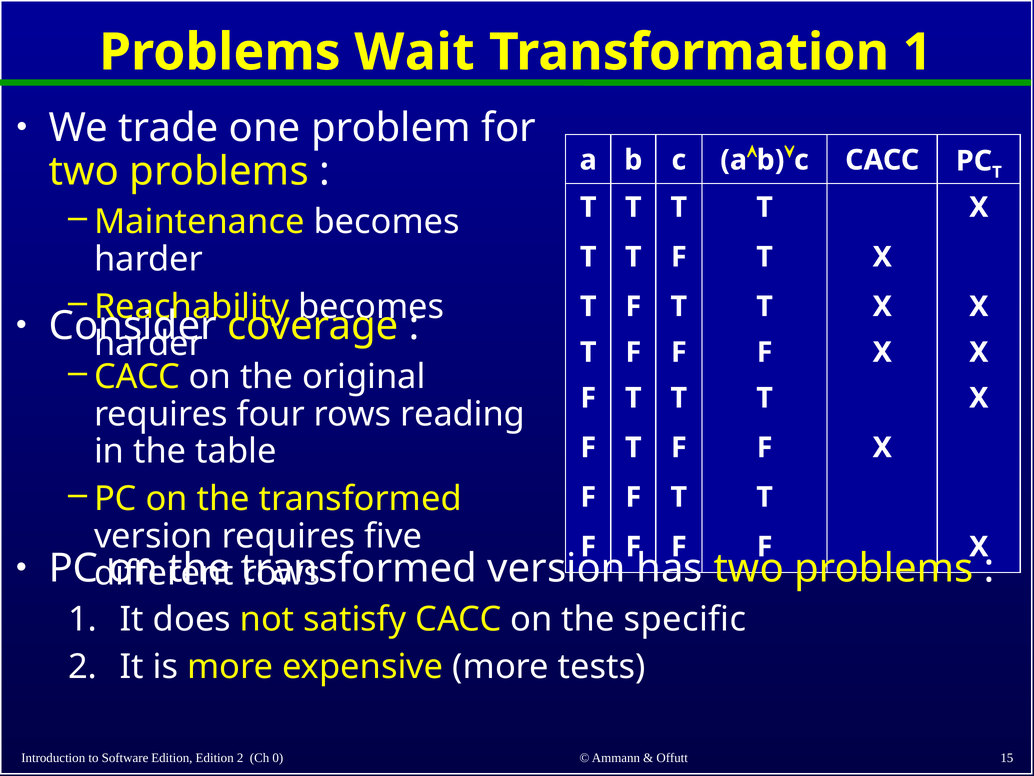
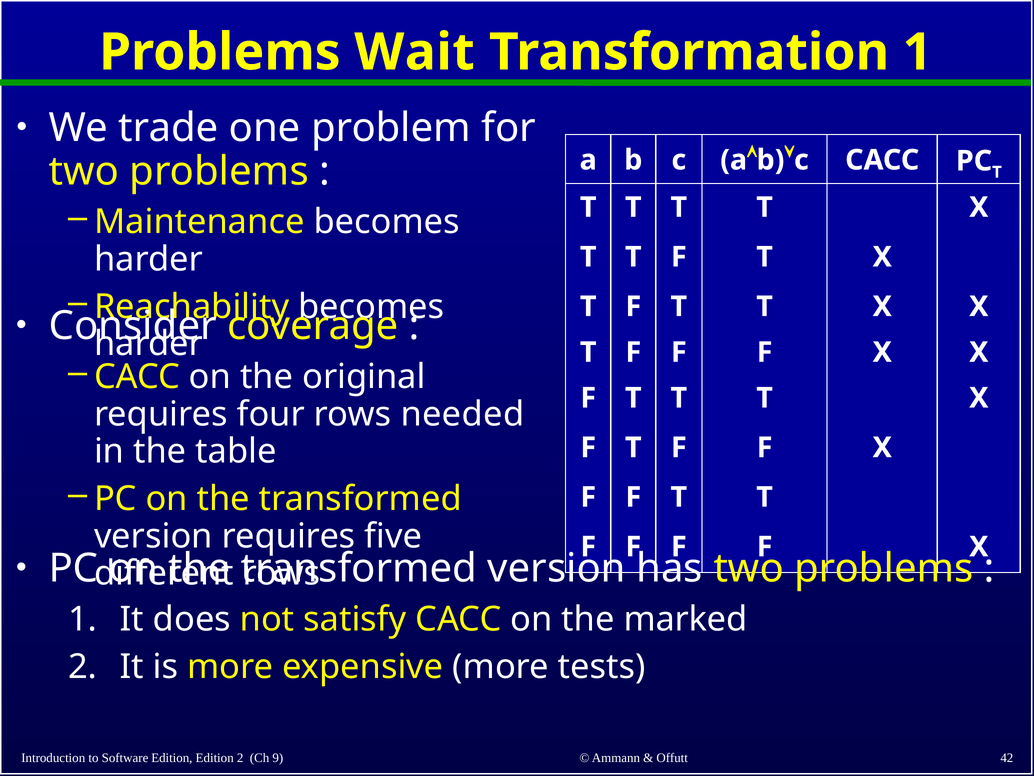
reading: reading -> needed
specific: specific -> marked
0: 0 -> 9
15: 15 -> 42
